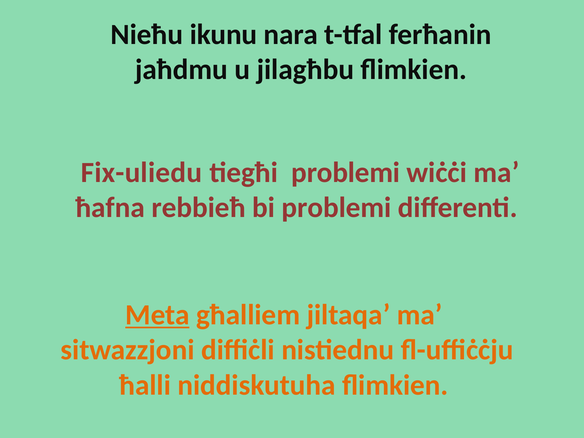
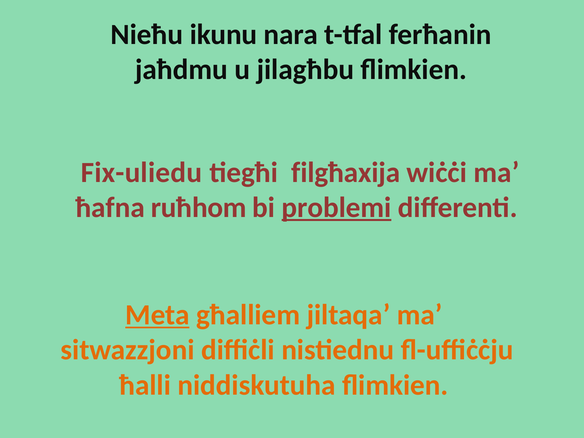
tiegħi problemi: problemi -> filgħaxija
rebbieħ: rebbieħ -> ruħhom
problemi at (337, 207) underline: none -> present
